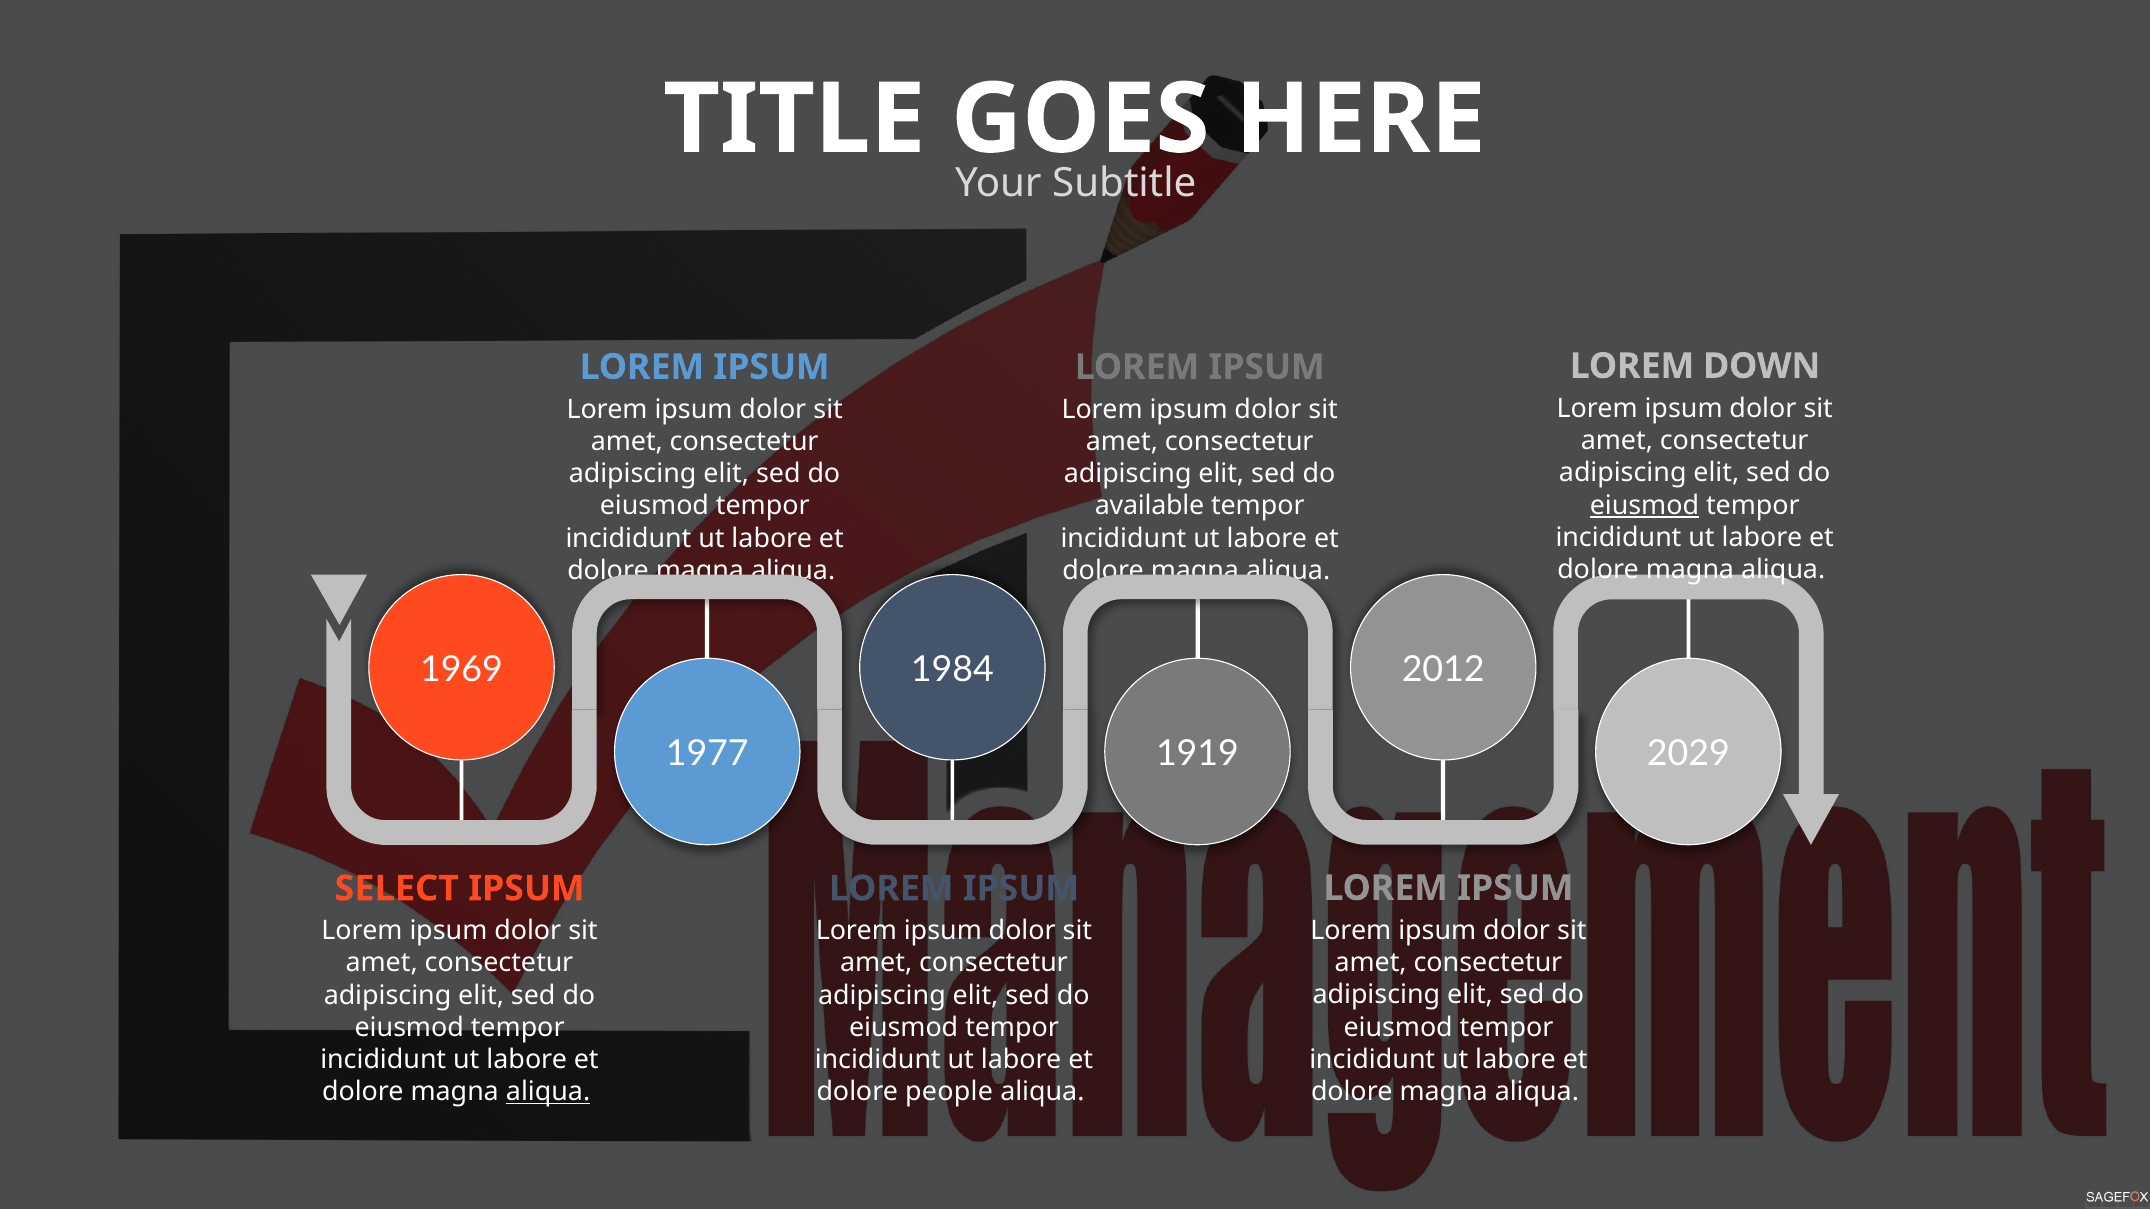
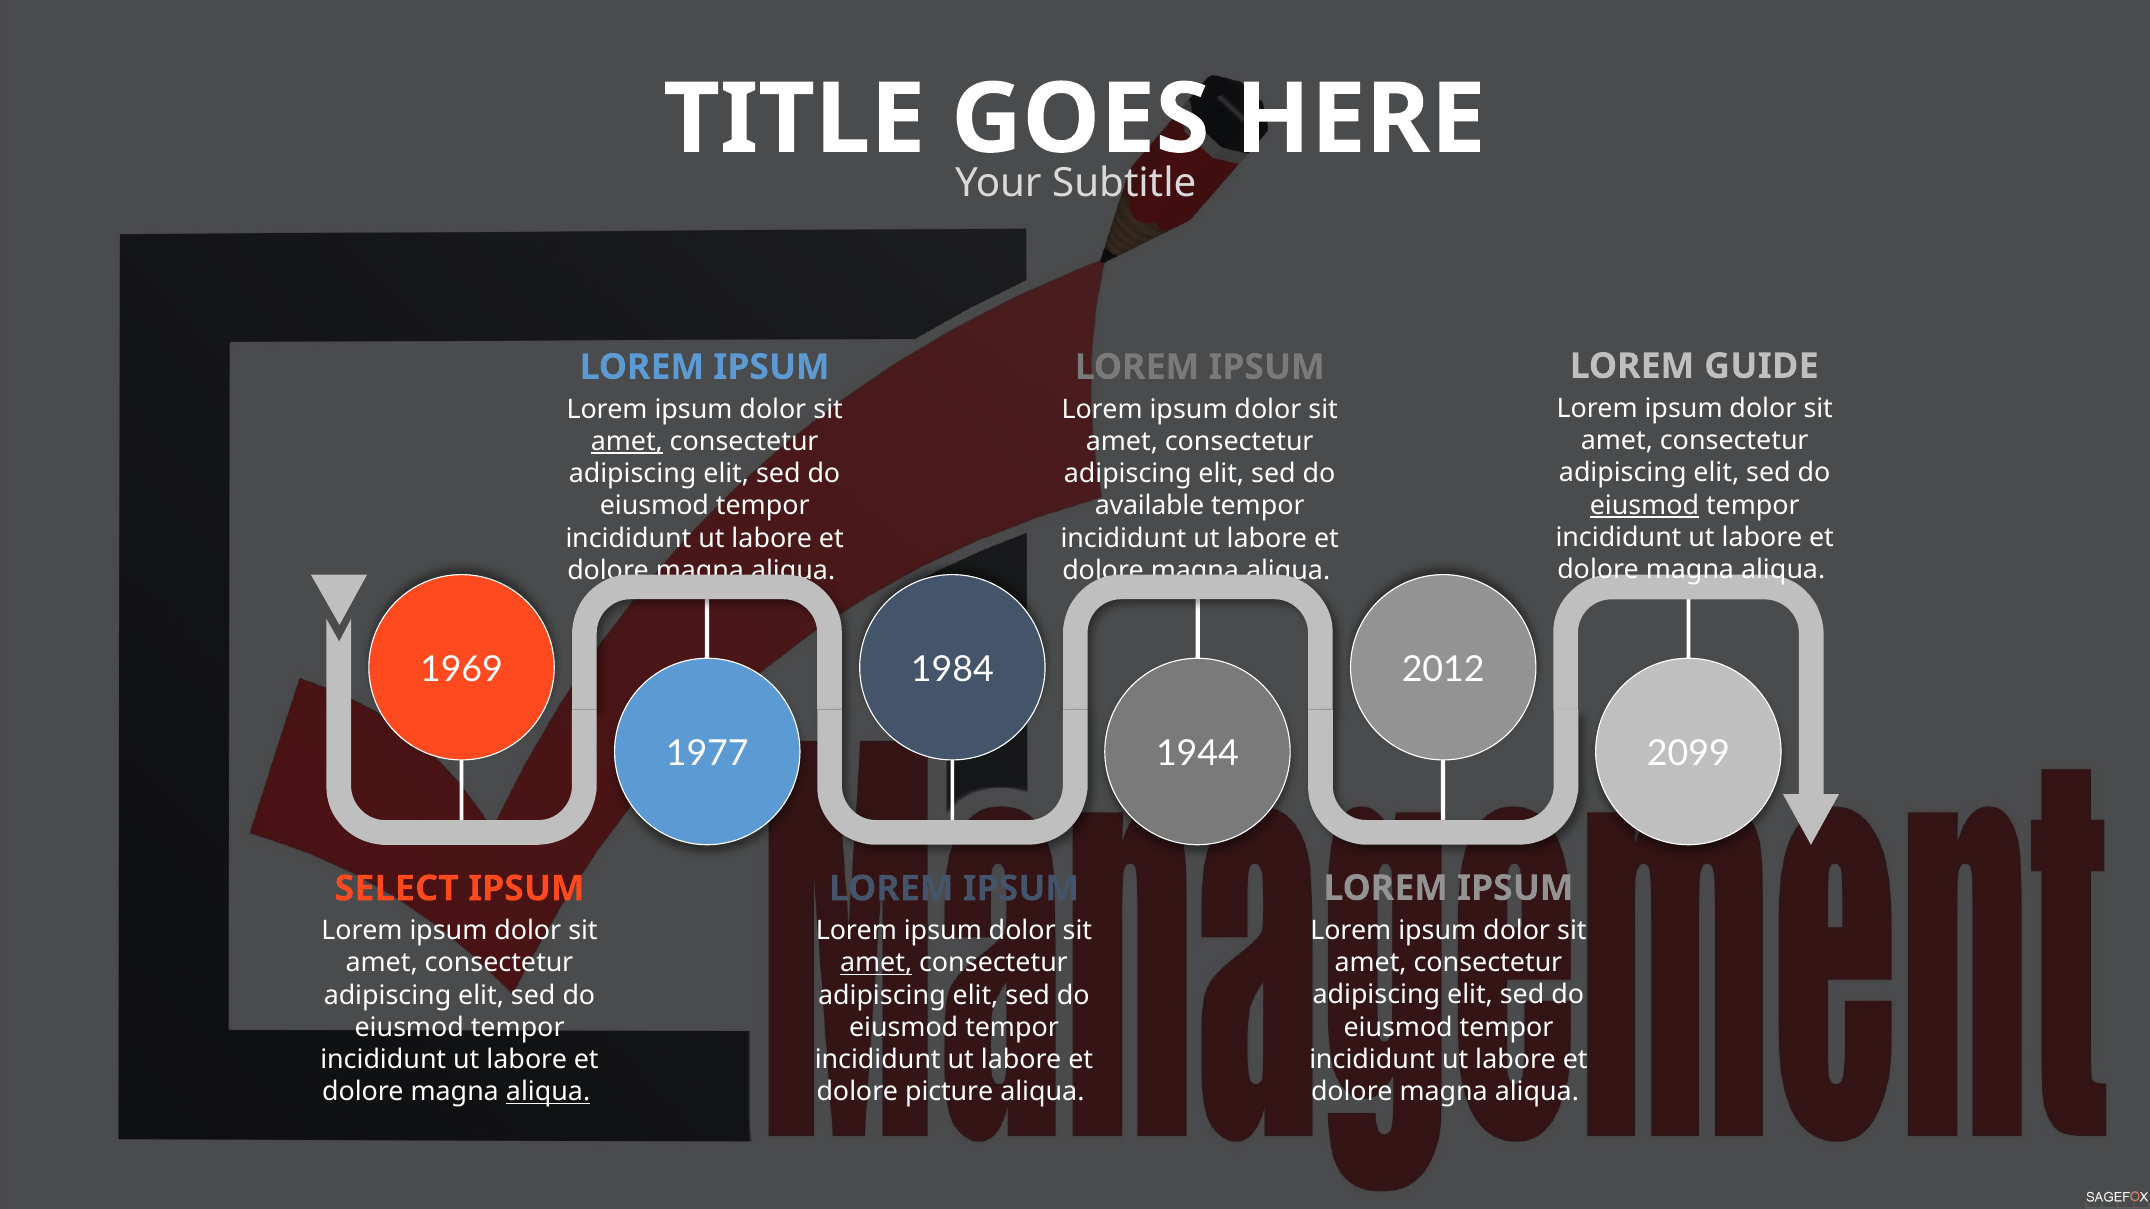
DOWN: DOWN -> GUIDE
amet at (627, 442) underline: none -> present
1919: 1919 -> 1944
2029: 2029 -> 2099
amet at (876, 963) underline: none -> present
people: people -> picture
